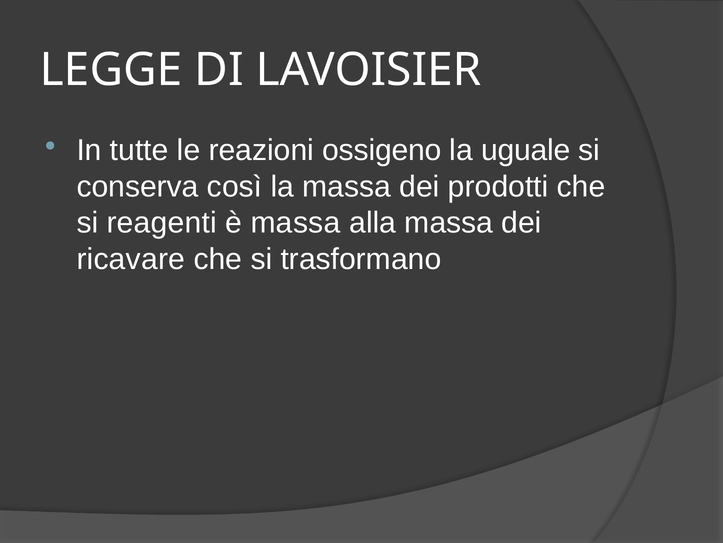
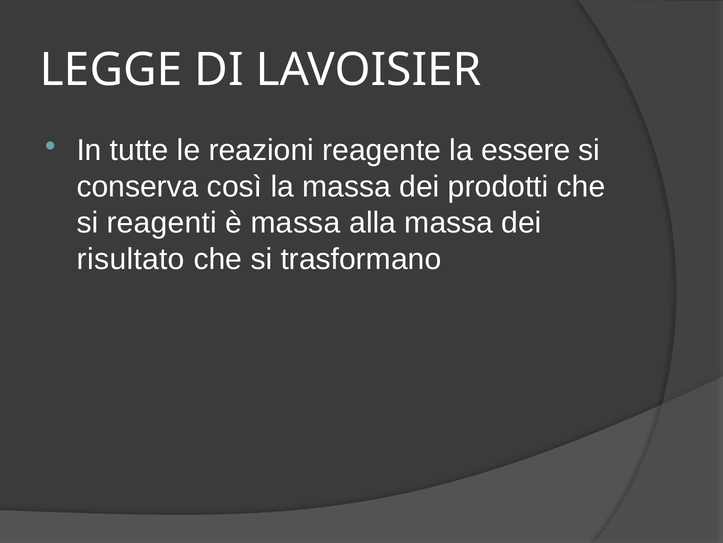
ossigeno: ossigeno -> reagente
uguale: uguale -> essere
ricavare: ricavare -> risultato
